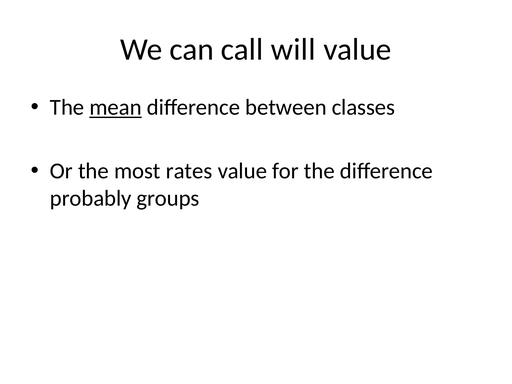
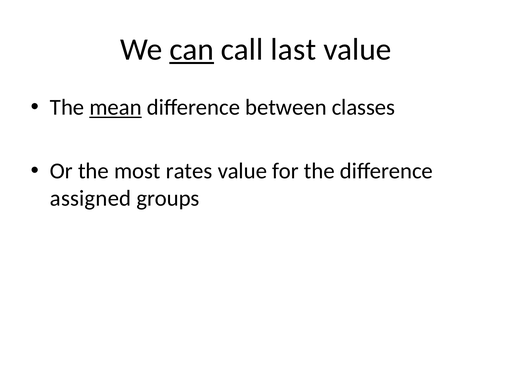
can underline: none -> present
will: will -> last
probably: probably -> assigned
